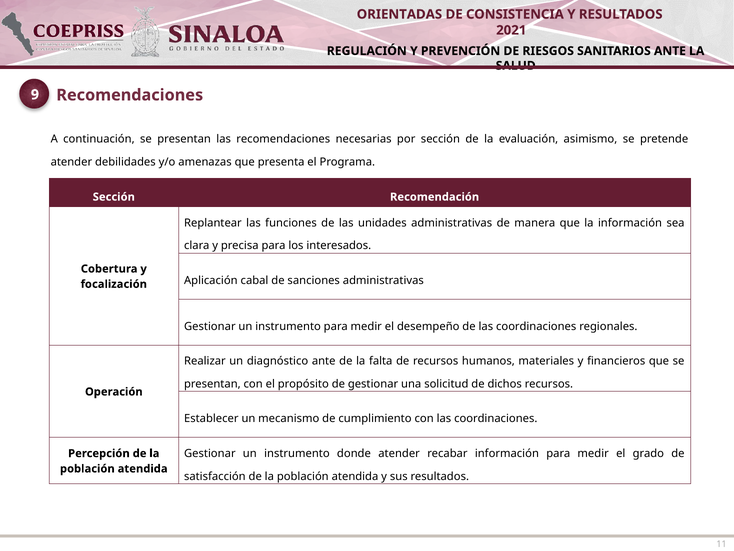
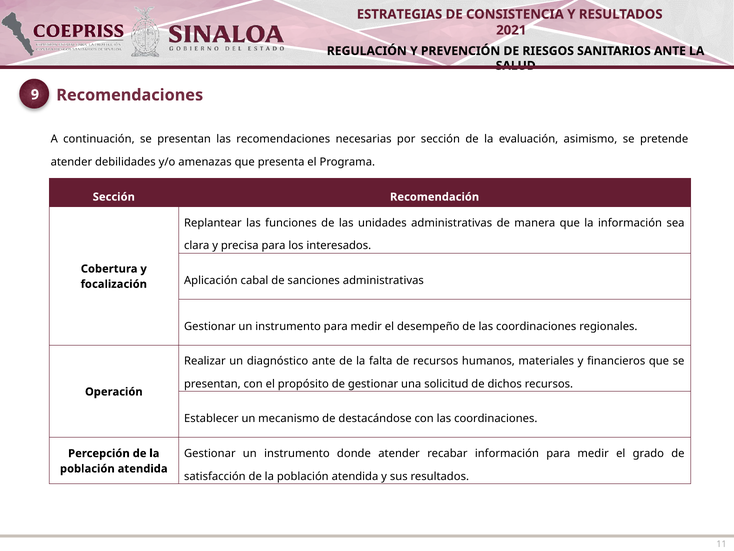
ORIENTADAS: ORIENTADAS -> ESTRATEGIAS
cumplimiento: cumplimiento -> destacándose
